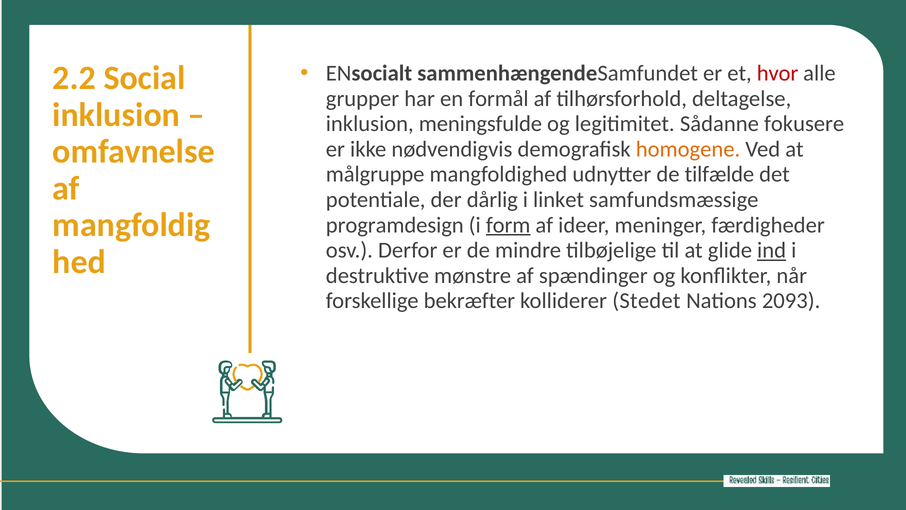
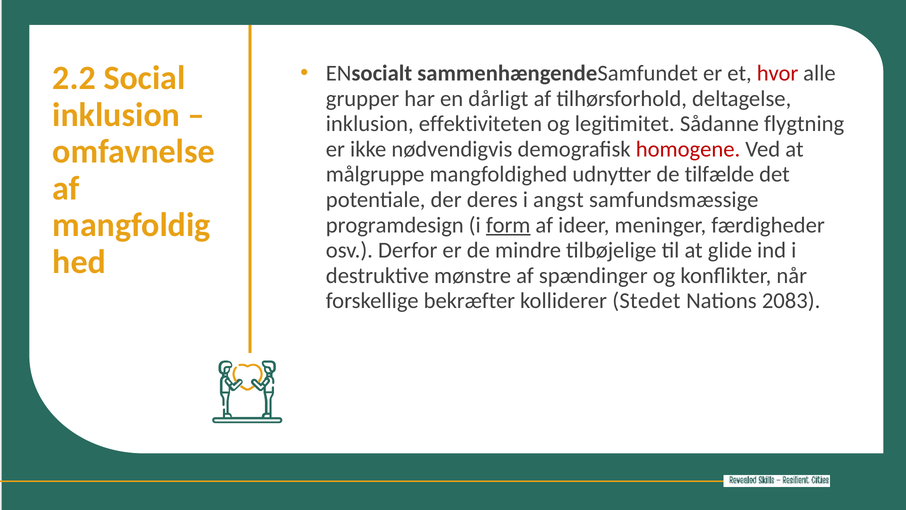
formål: formål -> dårligt
meningsfulde: meningsfulde -> effektiviteten
fokusere: fokusere -> flygtning
homogene colour: orange -> red
dårlig: dårlig -> deres
linket: linket -> angst
ind underline: present -> none
2093: 2093 -> 2083
